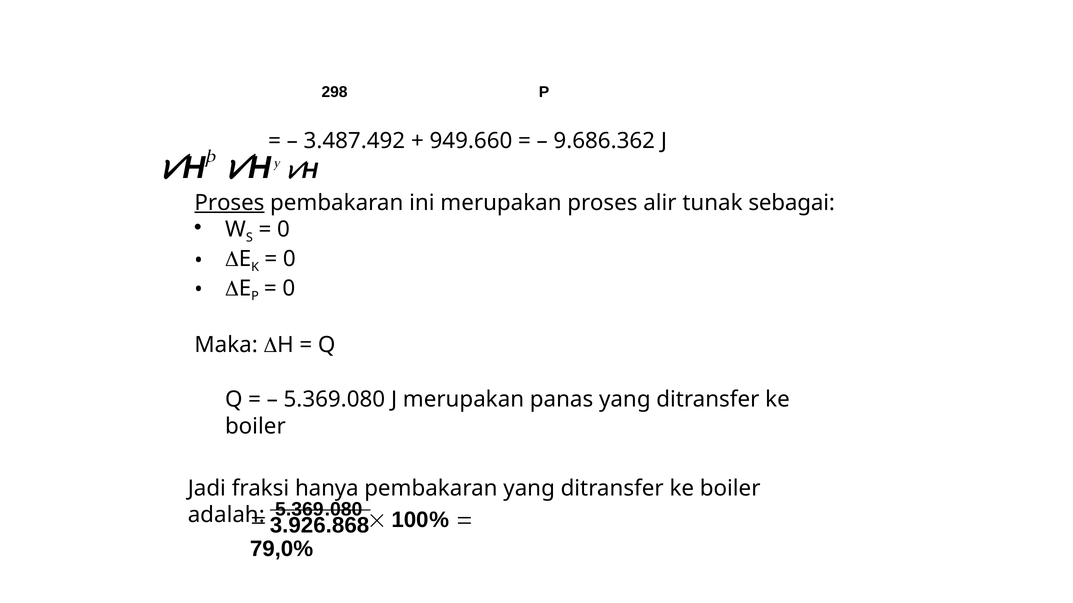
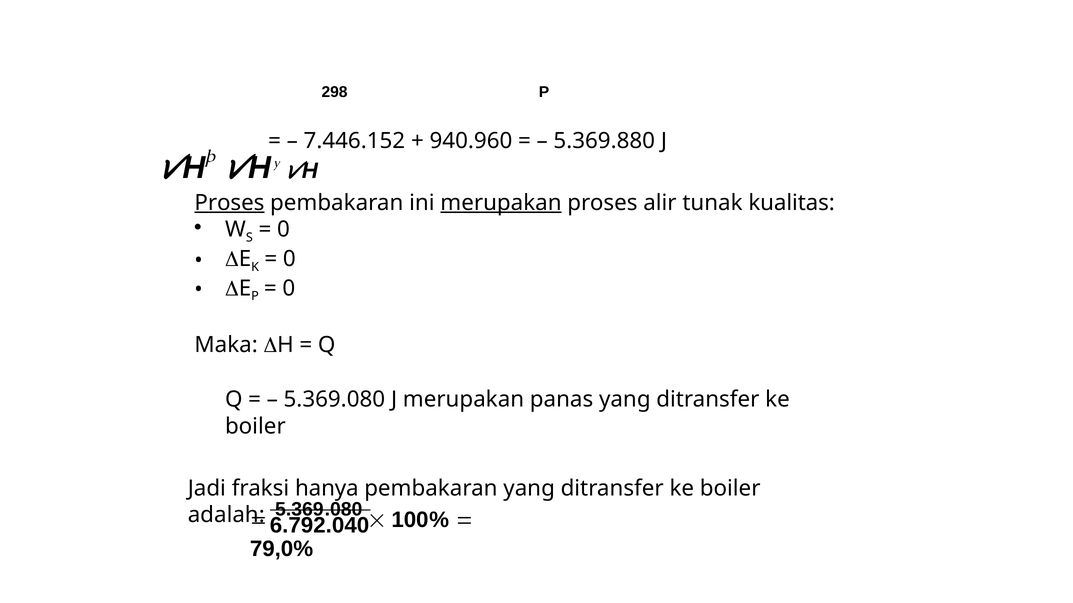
3.487.492: 3.487.492 -> 7.446.152
949.660: 949.660 -> 940.960
9.686.362: 9.686.362 -> 5.369.880
merupakan at (501, 203) underline: none -> present
sebagai: sebagai -> kualitas
3.926.868: 3.926.868 -> 6.792.040
